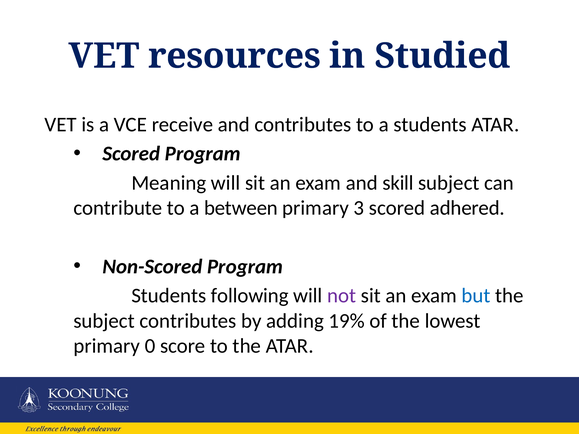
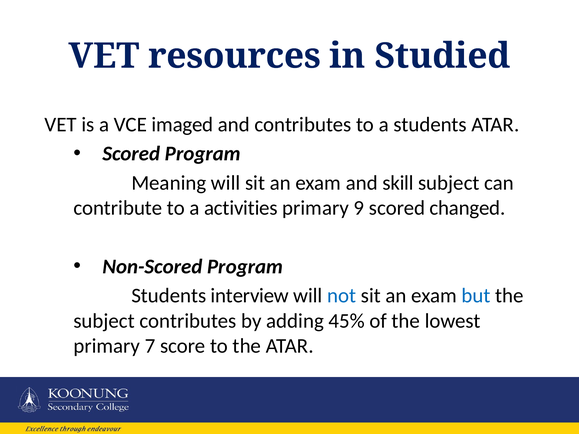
receive: receive -> imaged
between: between -> activities
3: 3 -> 9
adhered: adhered -> changed
following: following -> interview
not colour: purple -> blue
19%: 19% -> 45%
0: 0 -> 7
